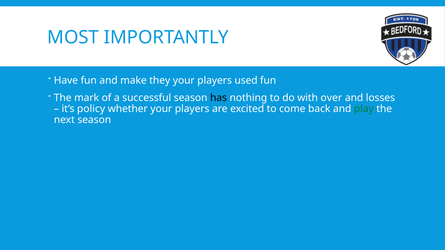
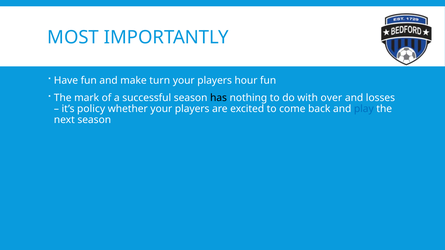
they: they -> turn
used: used -> hour
play colour: green -> blue
